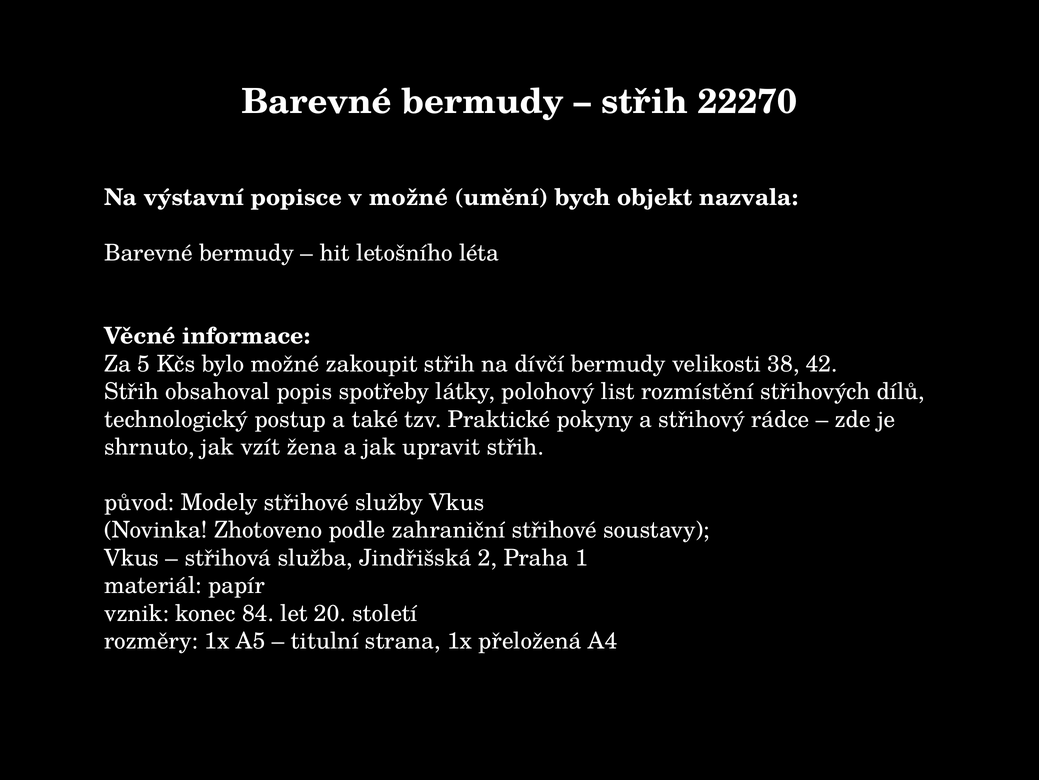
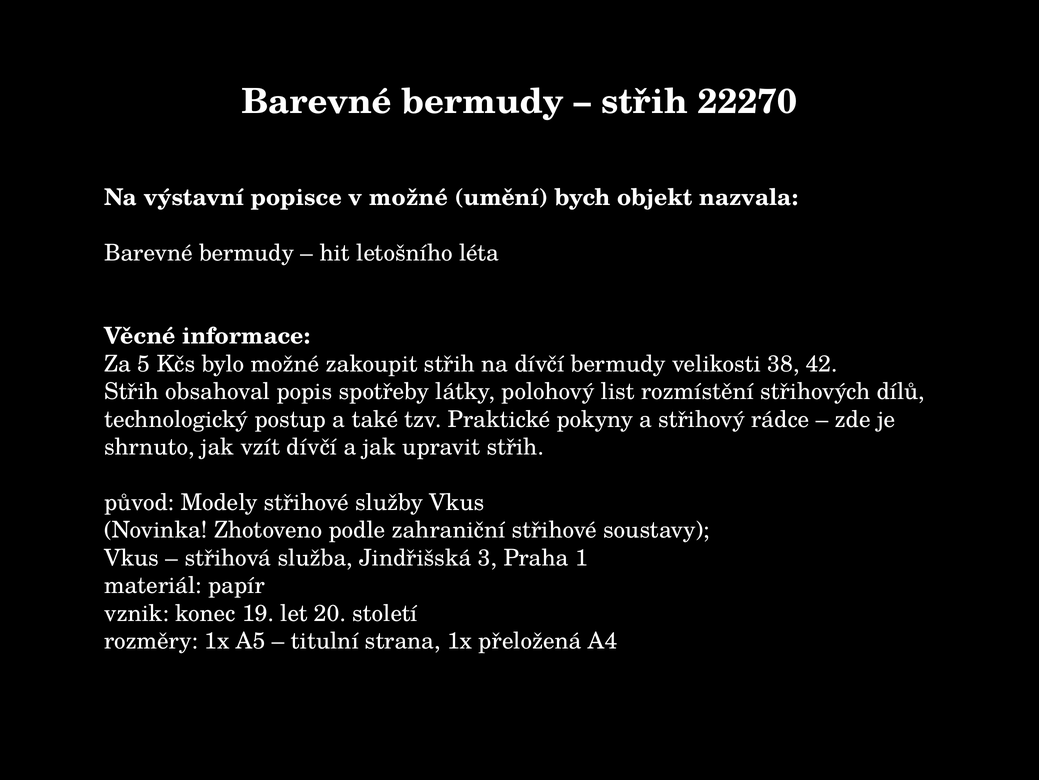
vzít žena: žena -> dívčí
2: 2 -> 3
84: 84 -> 19
